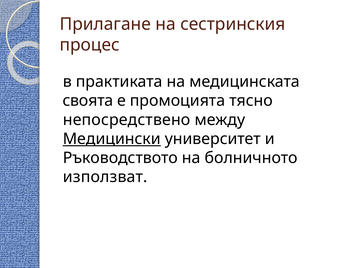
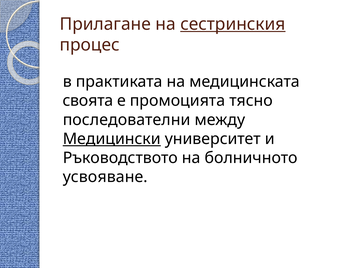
сестринския underline: none -> present
непосредствено: непосредствено -> последователни
използват: използват -> усвояване
